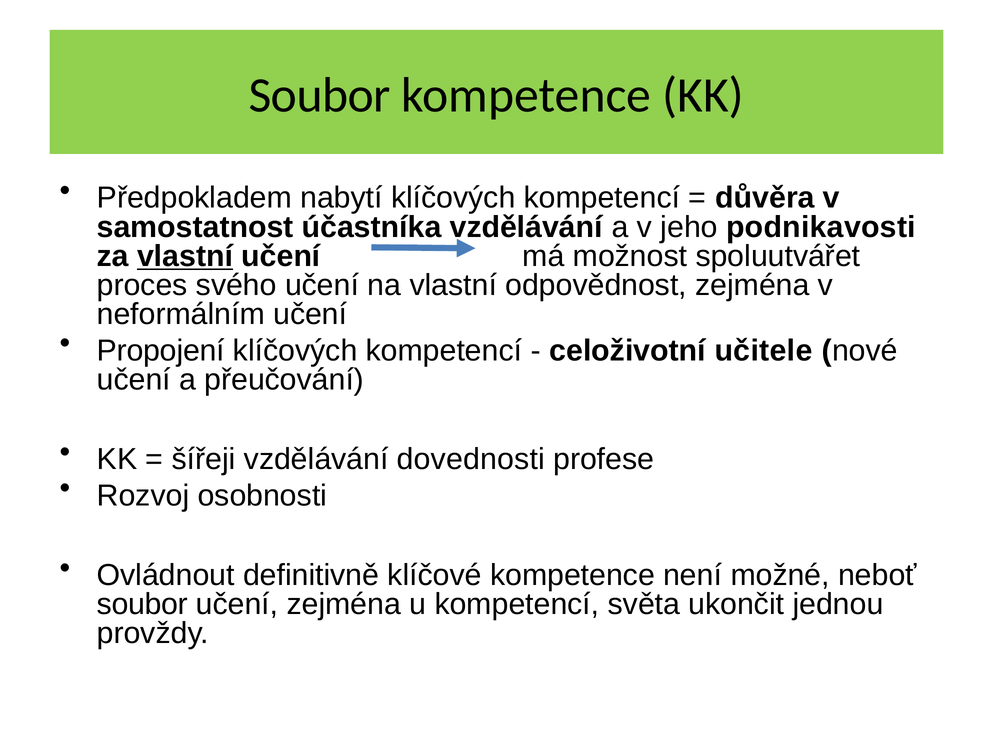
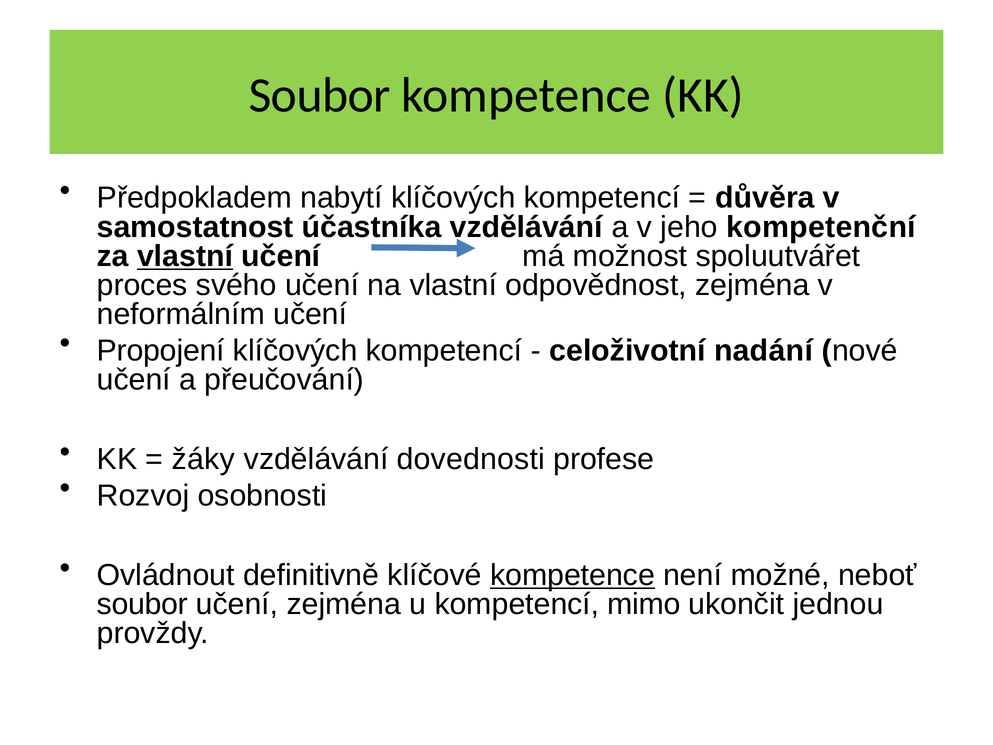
podnikavosti: podnikavosti -> kompetenční
učitele: učitele -> nadání
šířeji: šířeji -> žáky
kompetence at (573, 575) underline: none -> present
světa: světa -> mimo
